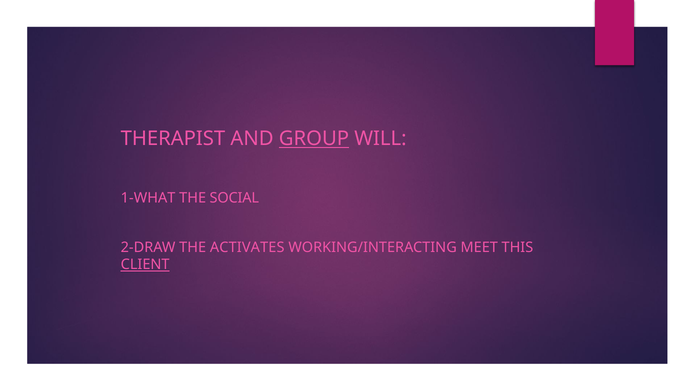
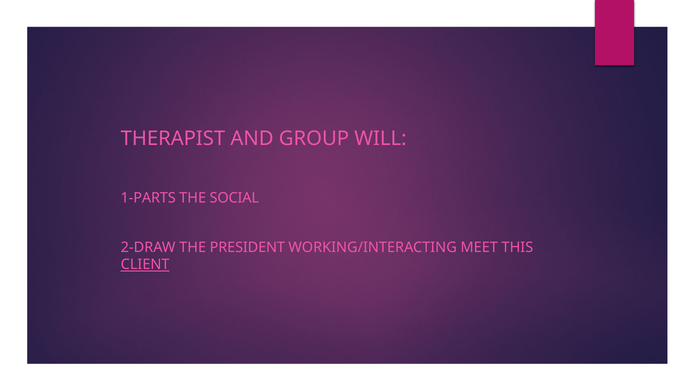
GROUP underline: present -> none
1-WHAT: 1-WHAT -> 1-PARTS
ACTIVATES: ACTIVATES -> PRESIDENT
